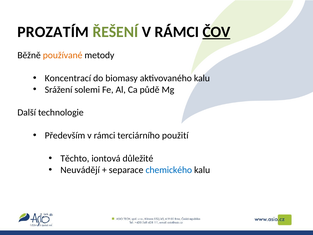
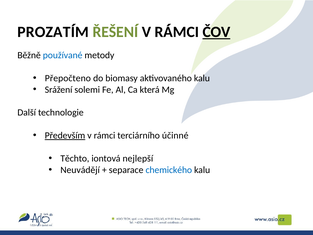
používané colour: orange -> blue
Koncentrací: Koncentrací -> Přepočteno
půdě: půdě -> která
Především underline: none -> present
použití: použití -> účinné
důležité: důležité -> nejlepší
